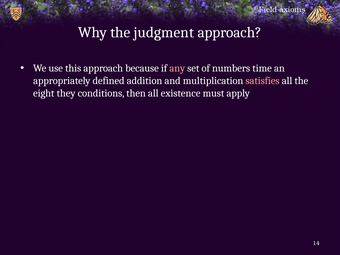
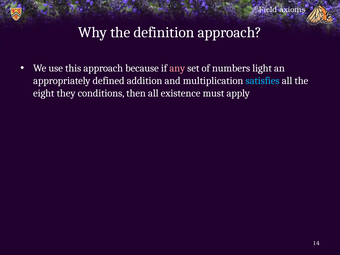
judgment: judgment -> definition
time: time -> light
satisfies colour: pink -> light blue
